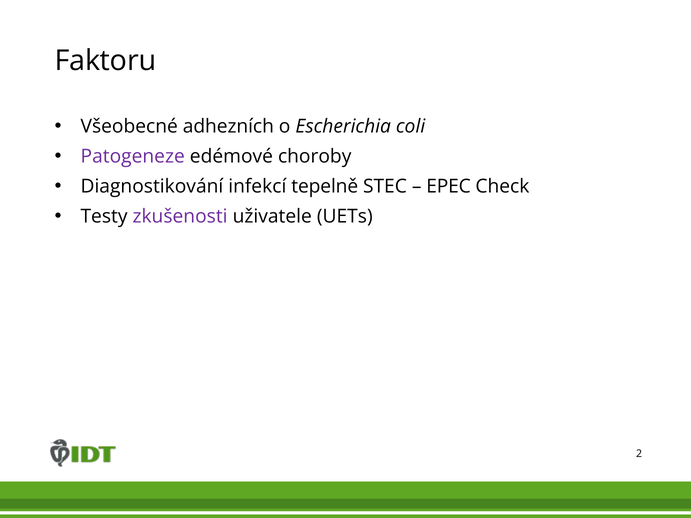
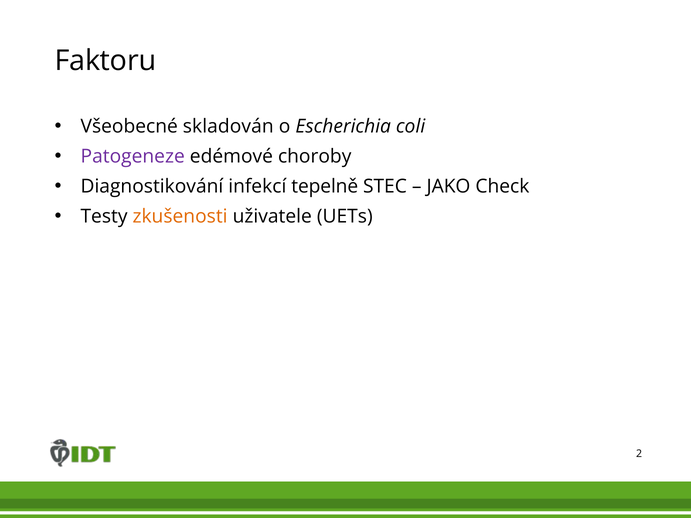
adhezních: adhezních -> skladován
EPEC: EPEC -> JAKO
zkušenosti colour: purple -> orange
